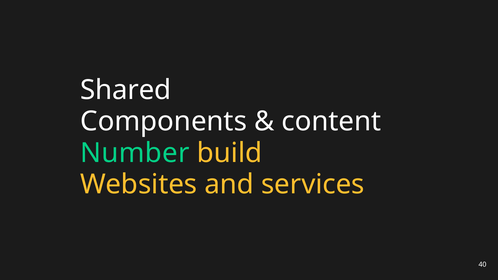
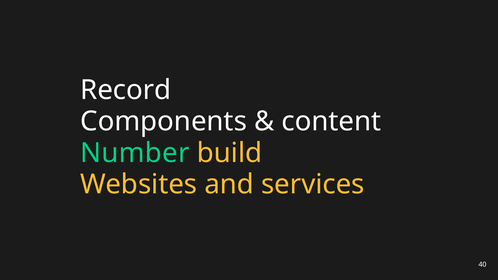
Shared: Shared -> Record
